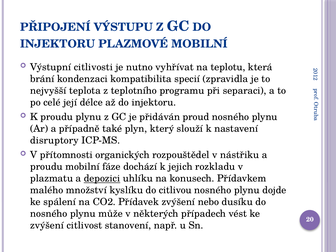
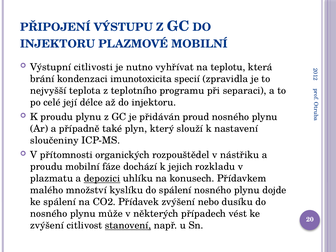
kompatibilita: kompatibilita -> imunotoxicita
disruptory: disruptory -> sloučeniny
do citlivou: citlivou -> spálení
stanovení underline: none -> present
